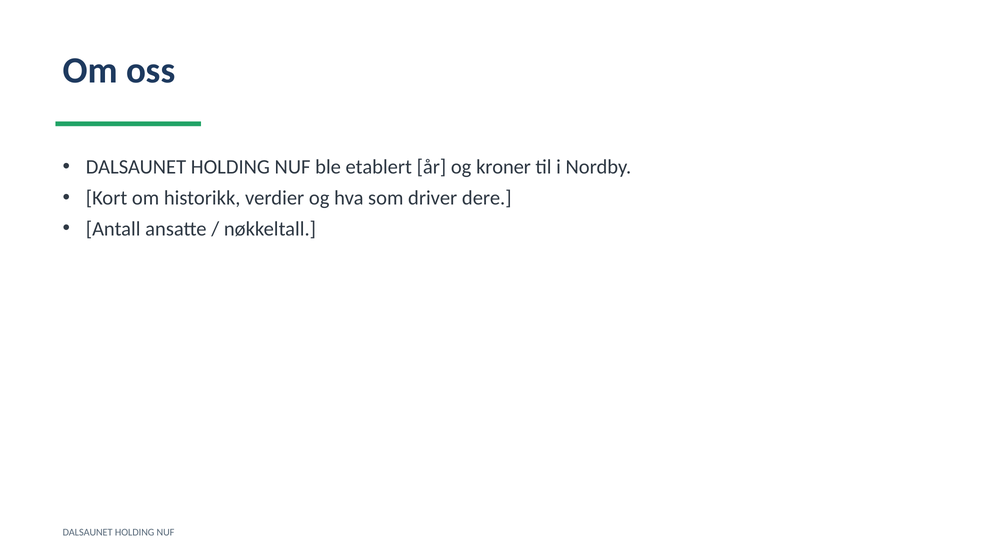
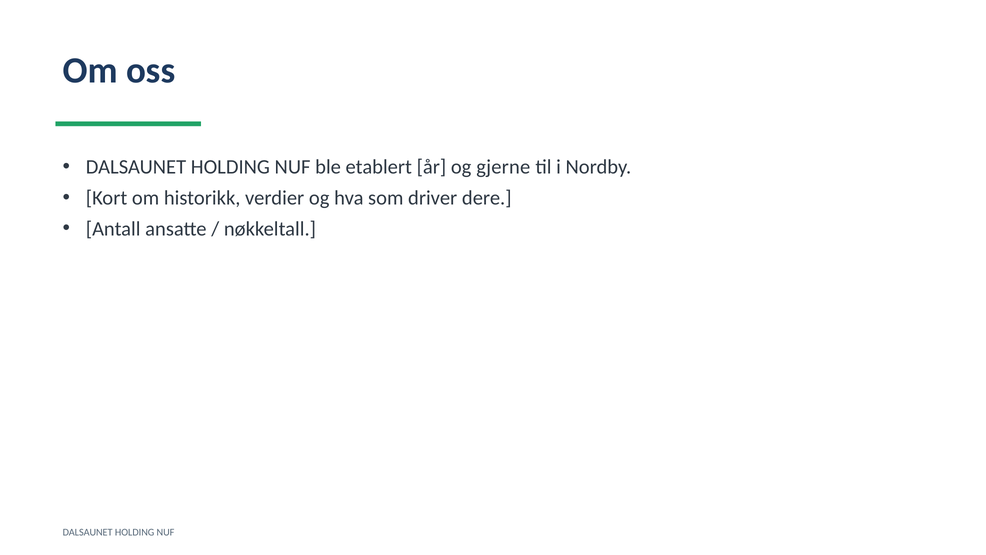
kroner: kroner -> gjerne
